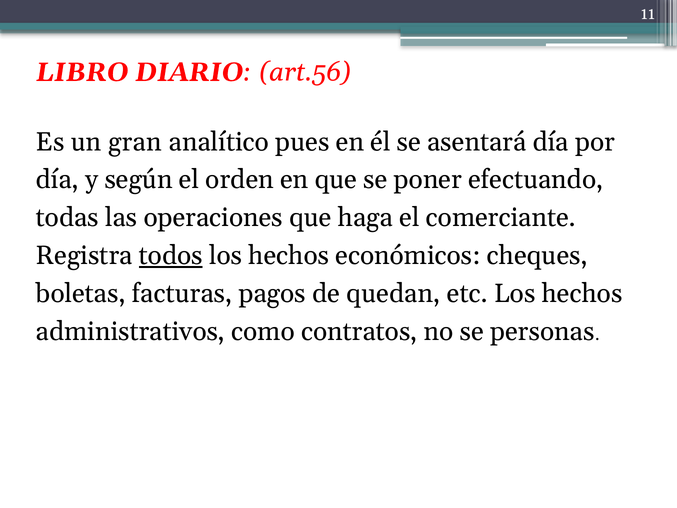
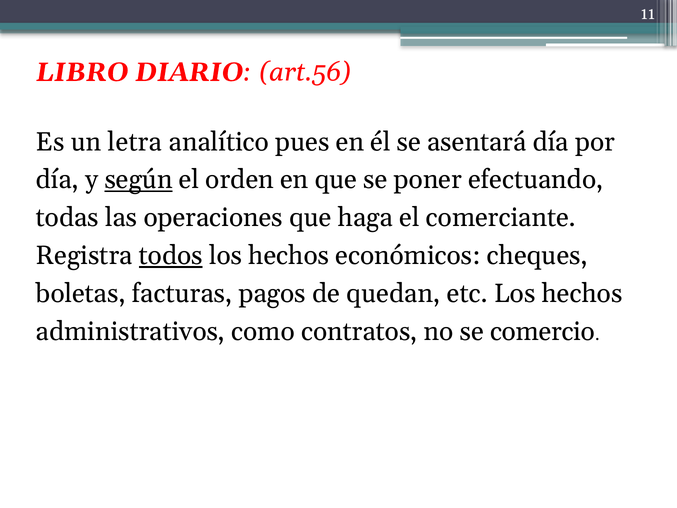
gran: gran -> letra
según underline: none -> present
personas: personas -> comercio
